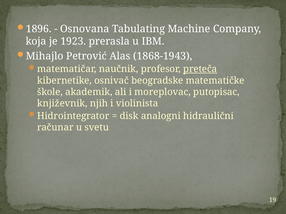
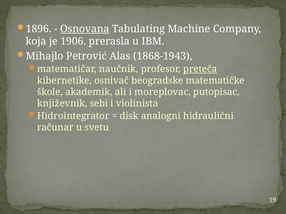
Osnovana underline: none -> present
1923: 1923 -> 1906
njih: njih -> sebi
